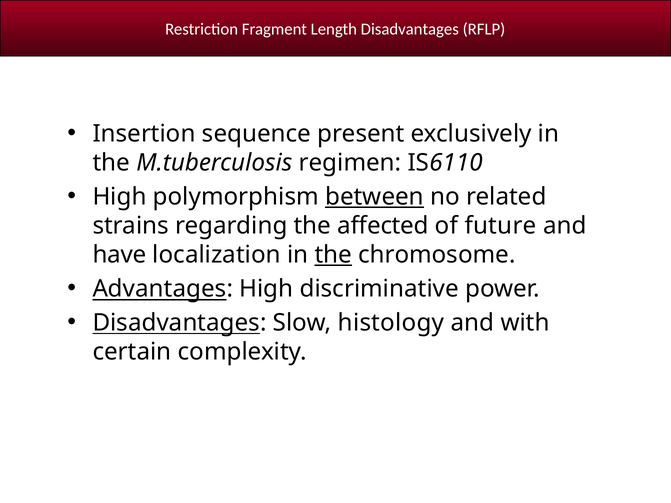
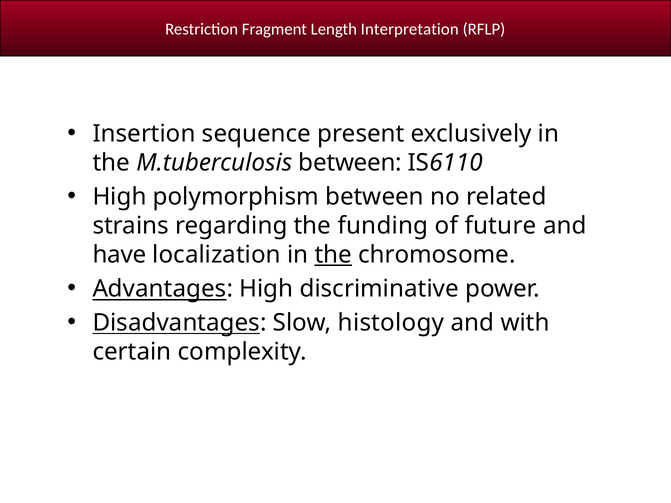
Length Disadvantages: Disadvantages -> Interpretation
M.tuberculosis regimen: regimen -> between
between at (374, 197) underline: present -> none
affected: affected -> funding
